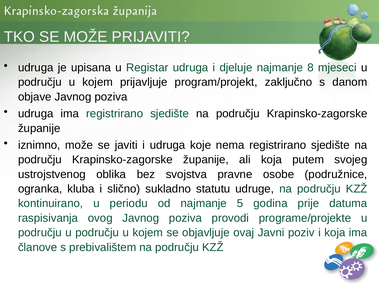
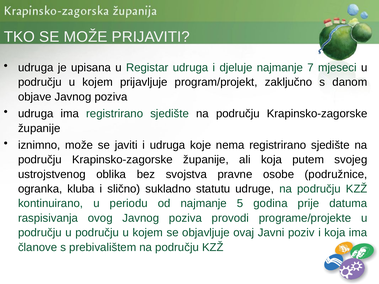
8: 8 -> 7
